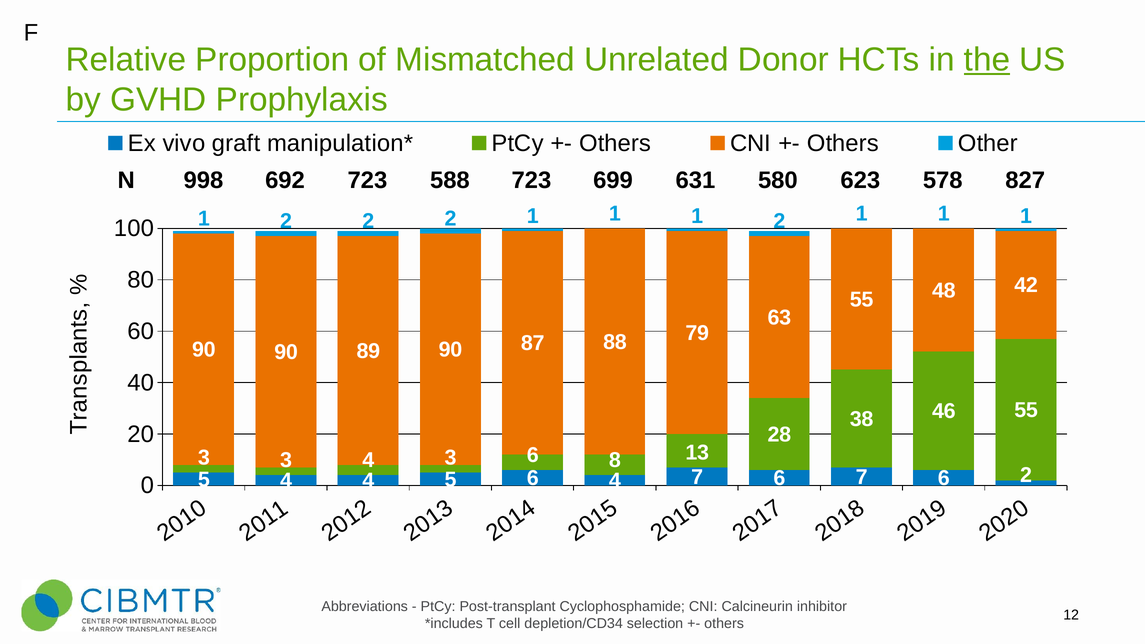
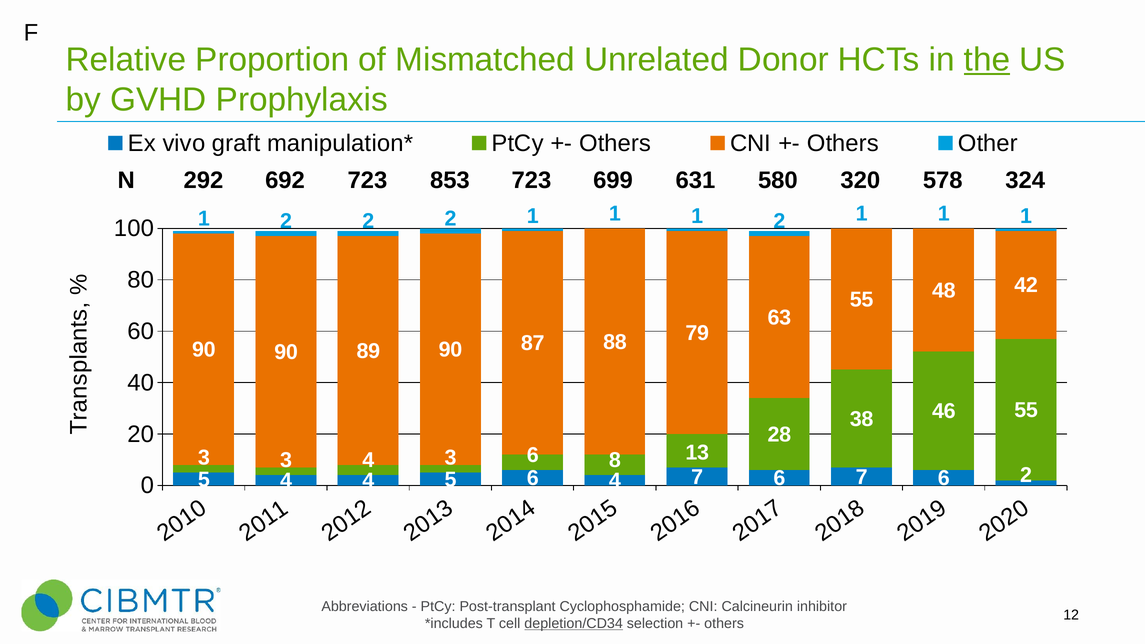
998: 998 -> 292
588: 588 -> 853
623: 623 -> 320
827: 827 -> 324
depletion/CD34 underline: none -> present
